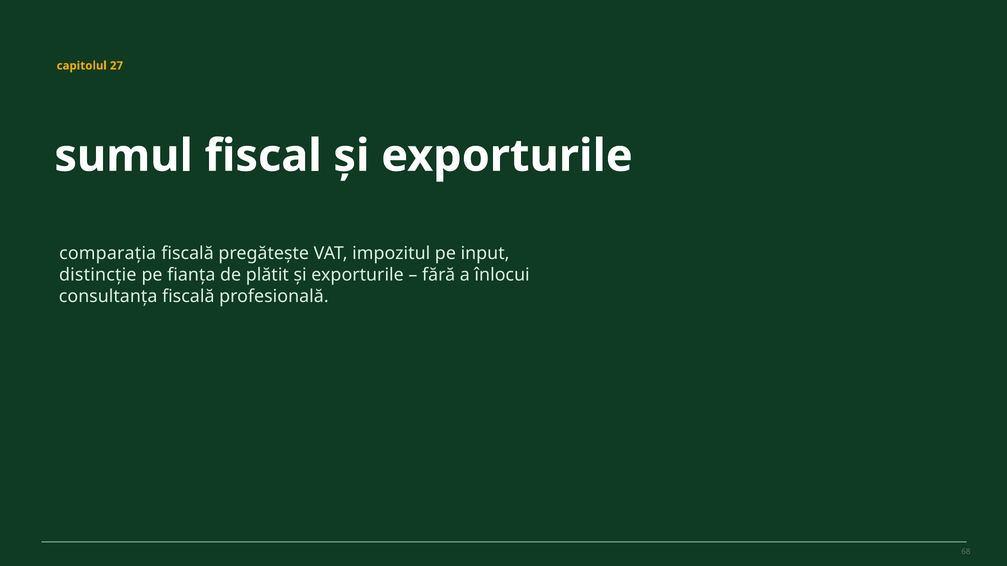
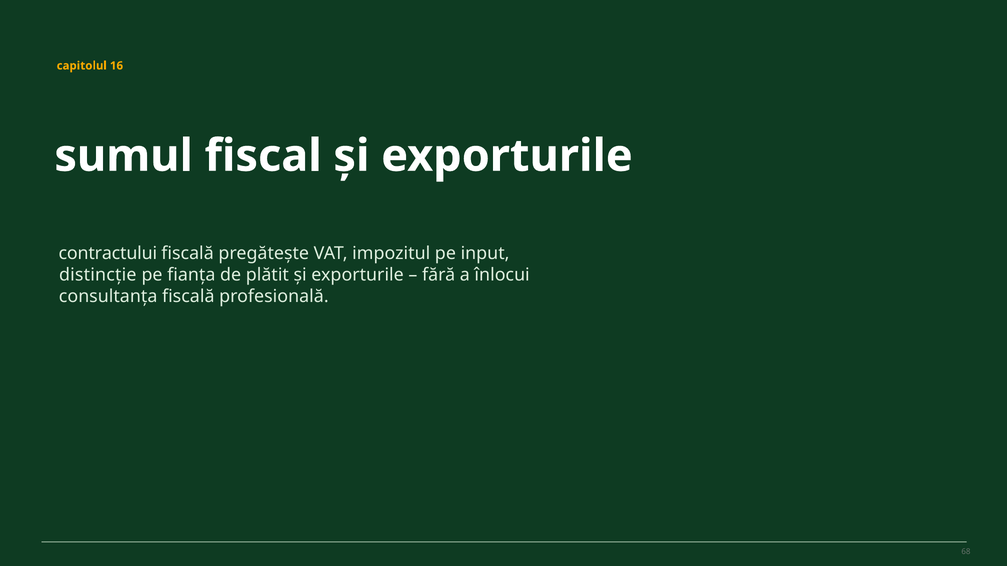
27: 27 -> 16
comparația: comparația -> contractului
